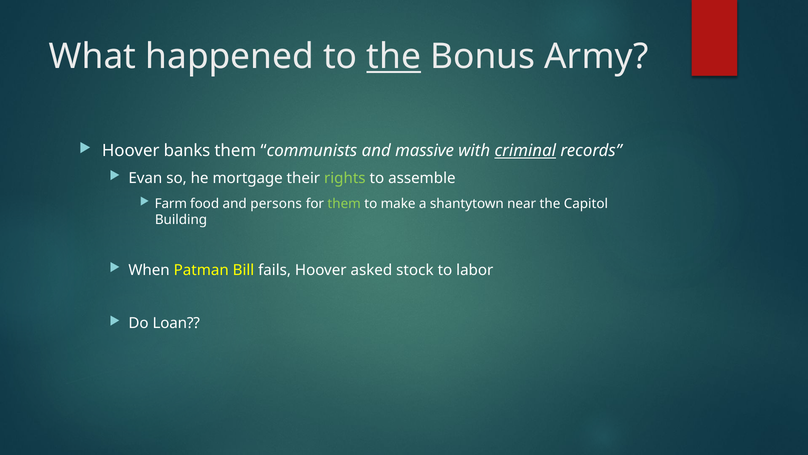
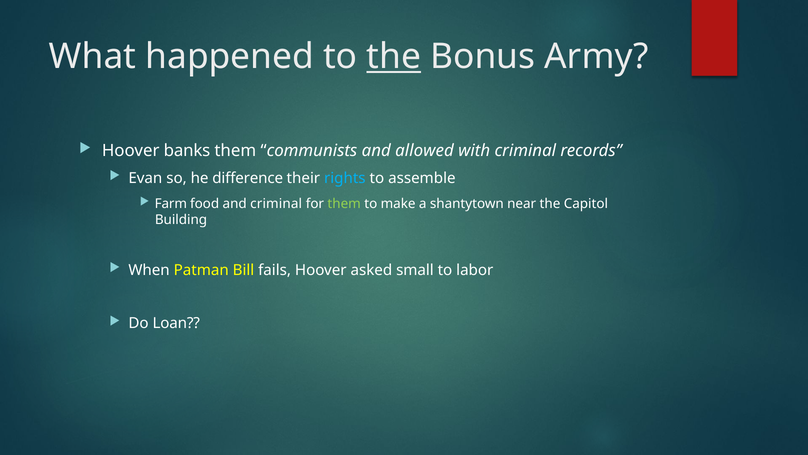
massive: massive -> allowed
criminal at (525, 150) underline: present -> none
mortgage: mortgage -> difference
rights colour: light green -> light blue
and persons: persons -> criminal
stock: stock -> small
